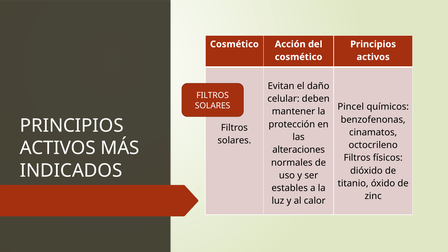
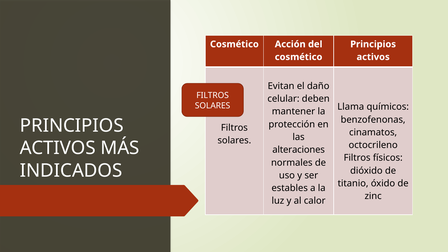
Pincel: Pincel -> Llama
